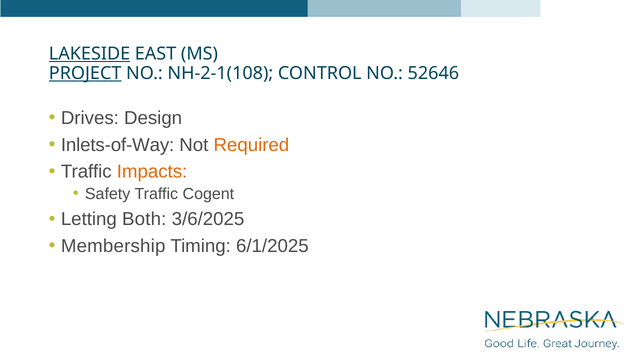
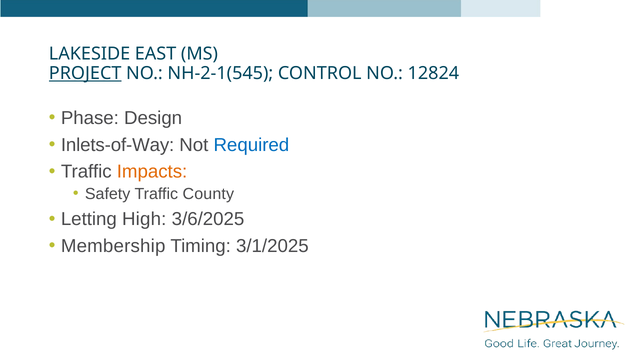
LAKESIDE underline: present -> none
NH-2-1(108: NH-2-1(108 -> NH-2-1(545
52646: 52646 -> 12824
Drives: Drives -> Phase
Required colour: orange -> blue
Cogent: Cogent -> County
Both: Both -> High
6/1/2025: 6/1/2025 -> 3/1/2025
